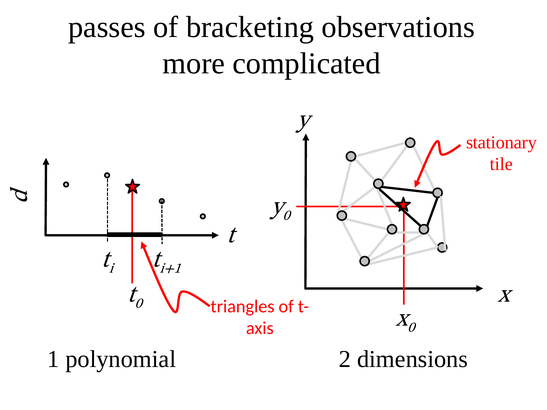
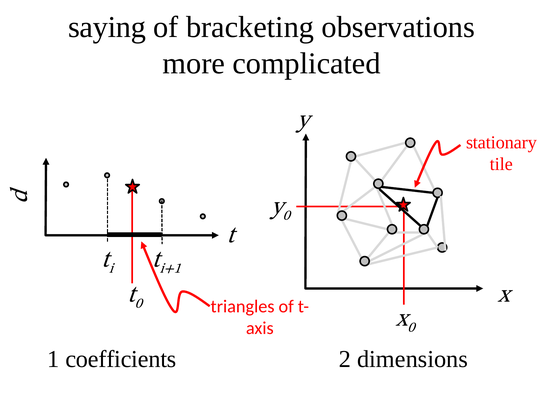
passes: passes -> saying
polynomial: polynomial -> coefficients
